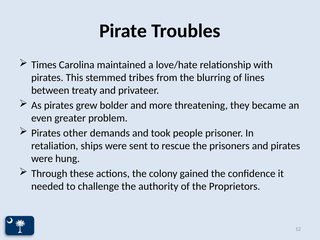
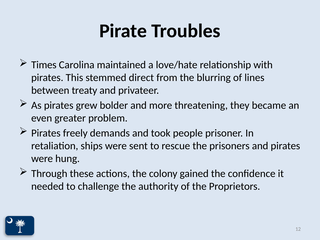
tribes: tribes -> direct
other: other -> freely
